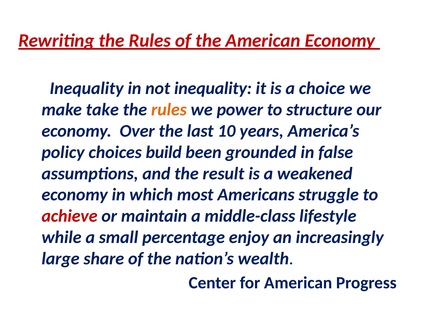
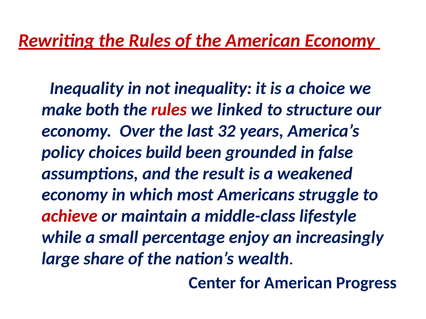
take: take -> both
rules at (169, 110) colour: orange -> red
power: power -> linked
10: 10 -> 32
